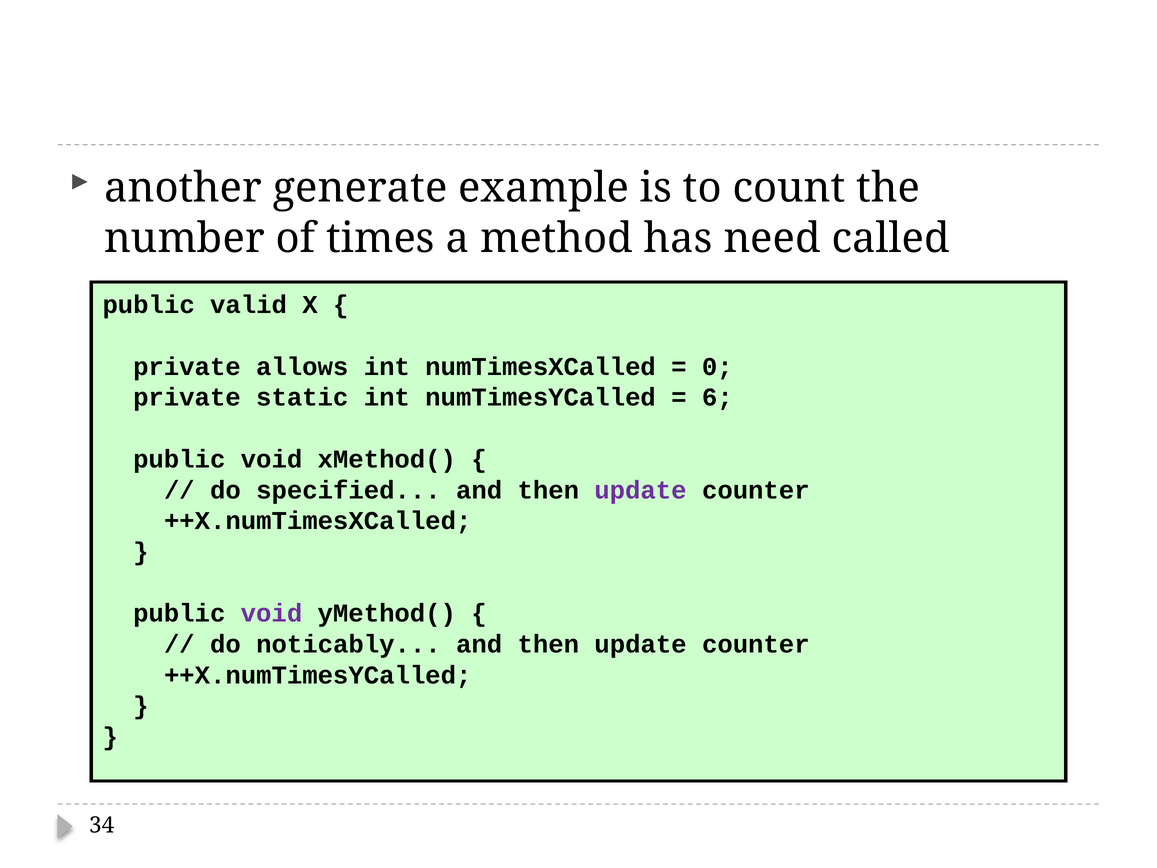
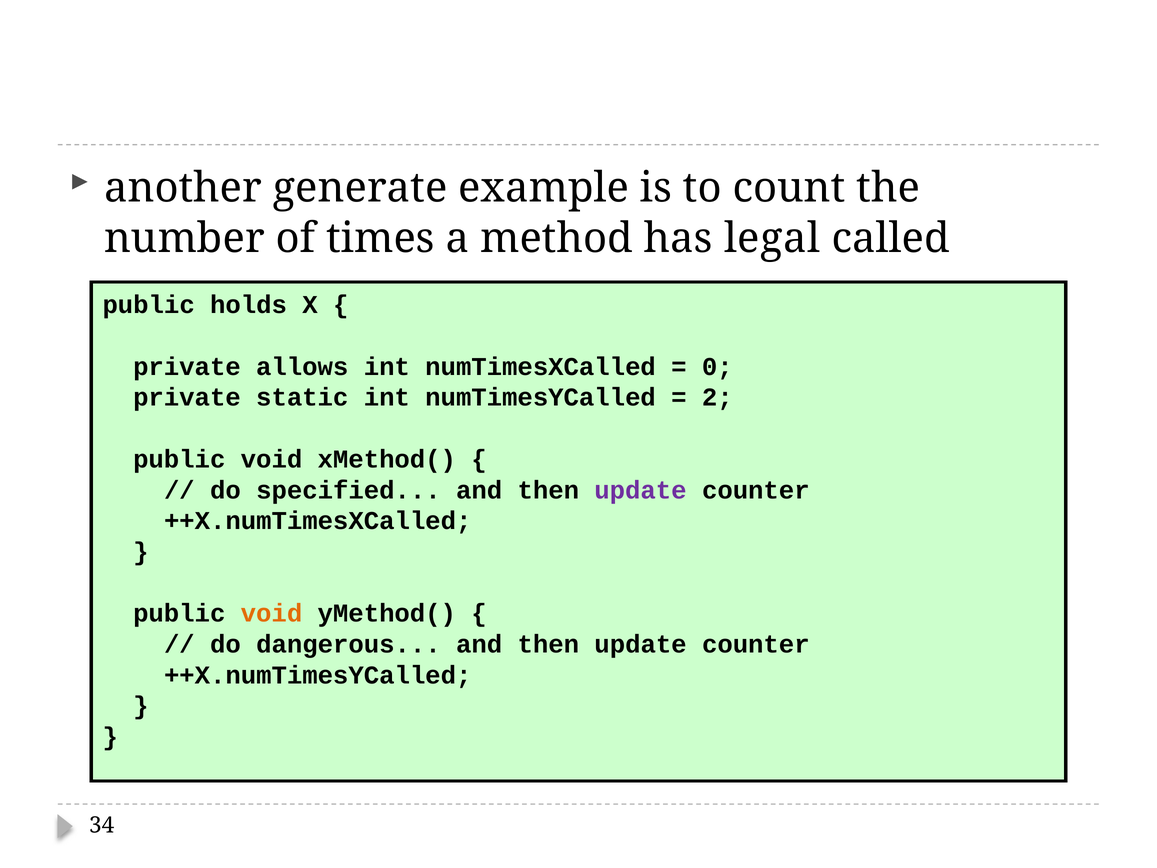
need: need -> legal
valid: valid -> holds
6: 6 -> 2
void at (271, 613) colour: purple -> orange
noticably: noticably -> dangerous
